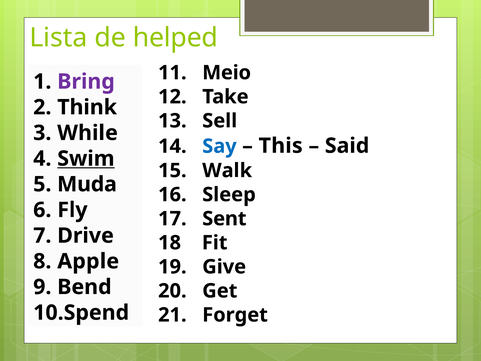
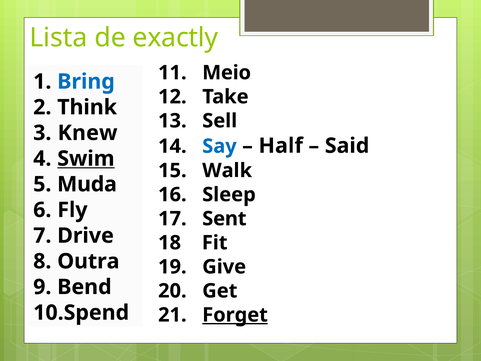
helped: helped -> exactly
Bring colour: purple -> blue
While: While -> Knew
This: This -> Half
Apple: Apple -> Outra
Forget underline: none -> present
